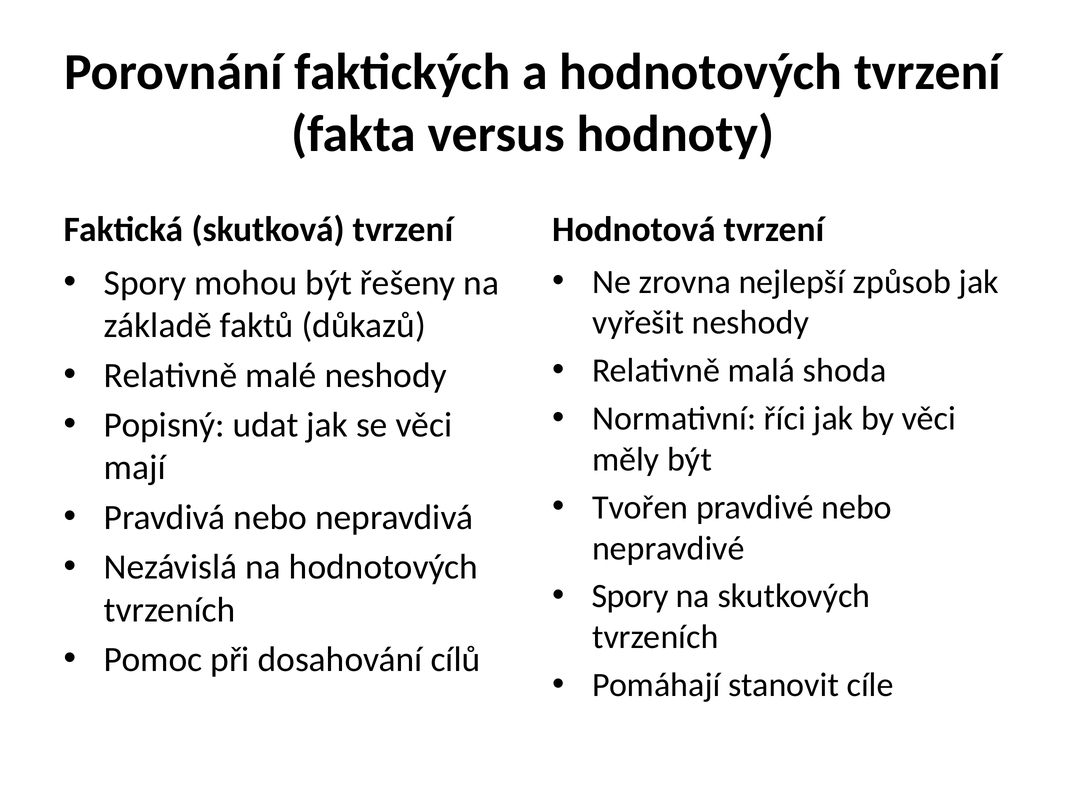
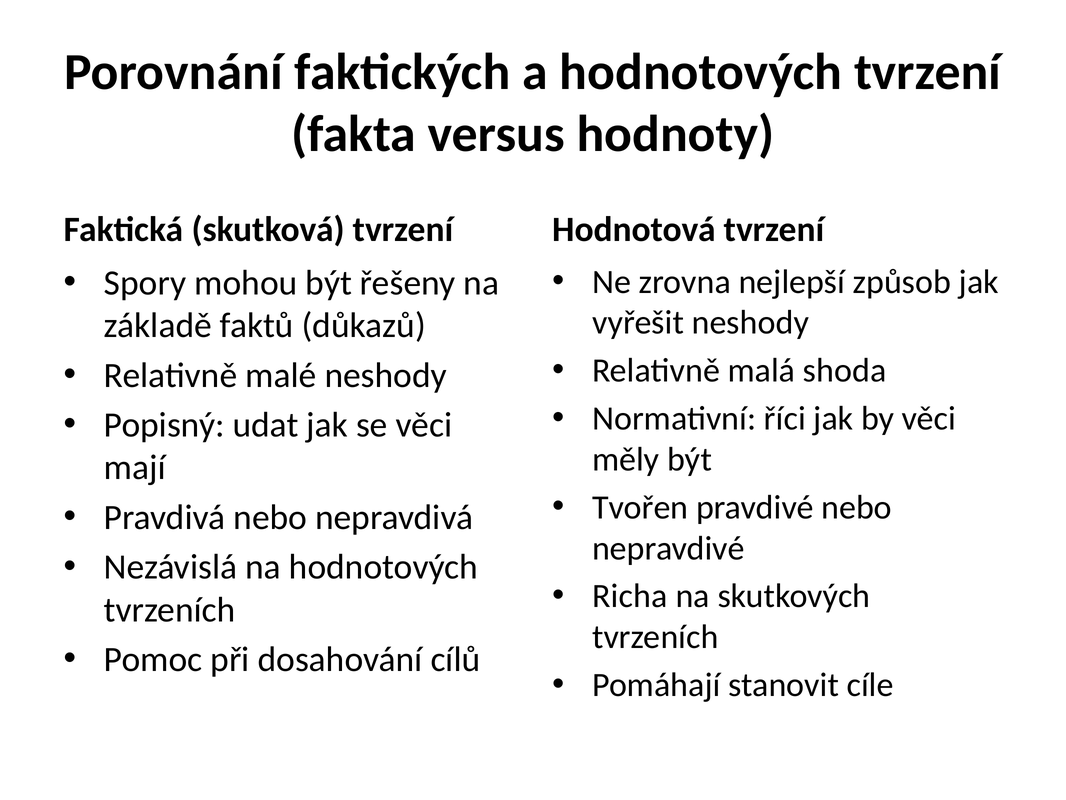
Spory at (630, 596): Spory -> Richa
